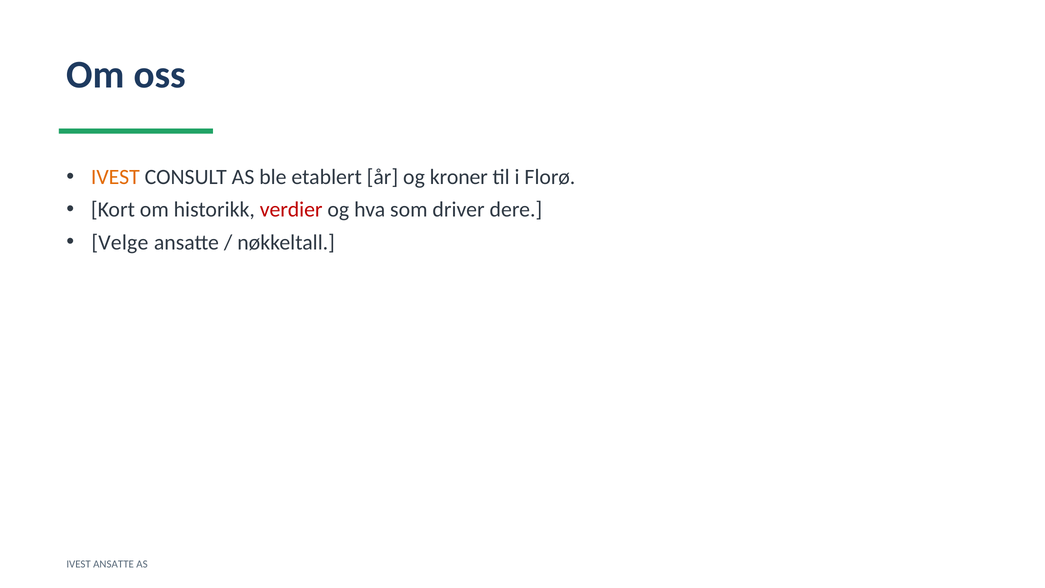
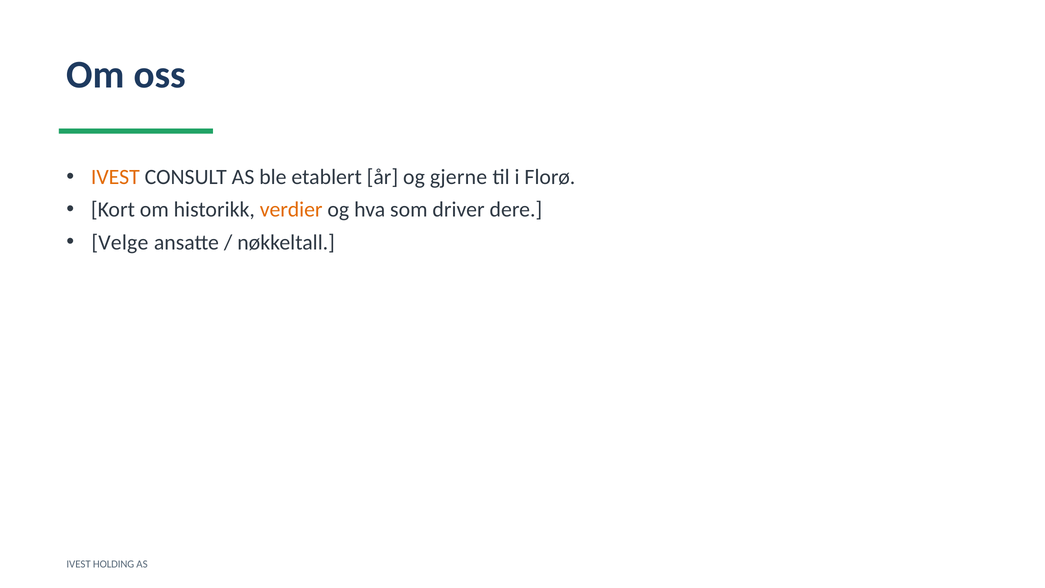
kroner: kroner -> gjerne
verdier colour: red -> orange
IVEST ANSATTE: ANSATTE -> HOLDING
